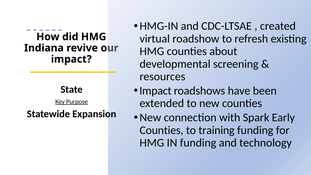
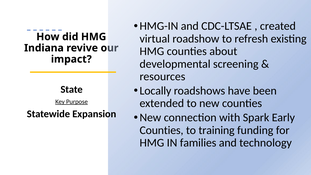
Impact at (155, 91): Impact -> Locally
IN funding: funding -> families
